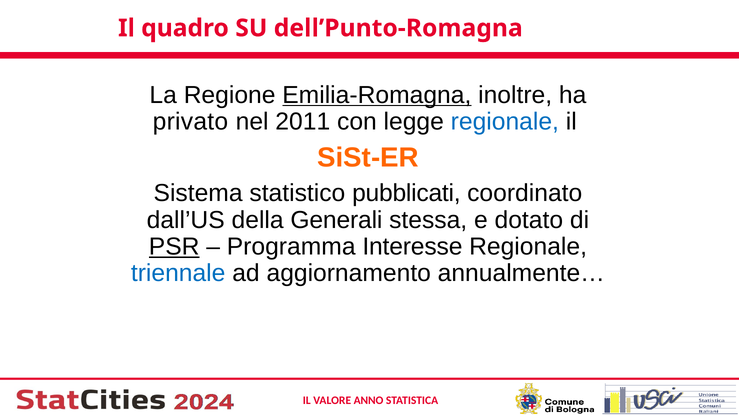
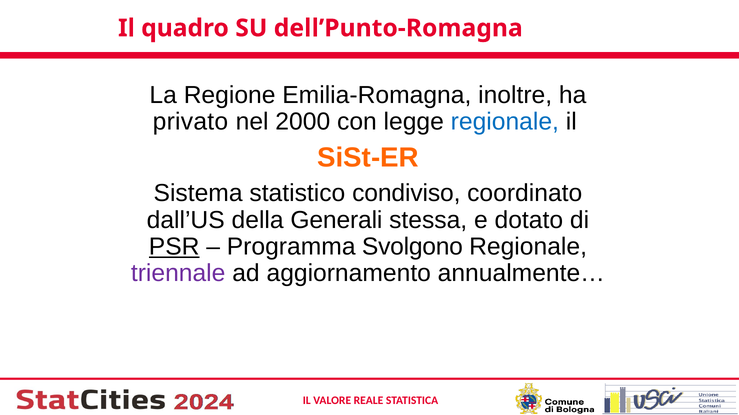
Emilia-Romagna underline: present -> none
2011: 2011 -> 2000
pubblicati: pubblicati -> condiviso
Interesse: Interesse -> Svolgono
triennale colour: blue -> purple
ANNO: ANNO -> REALE
